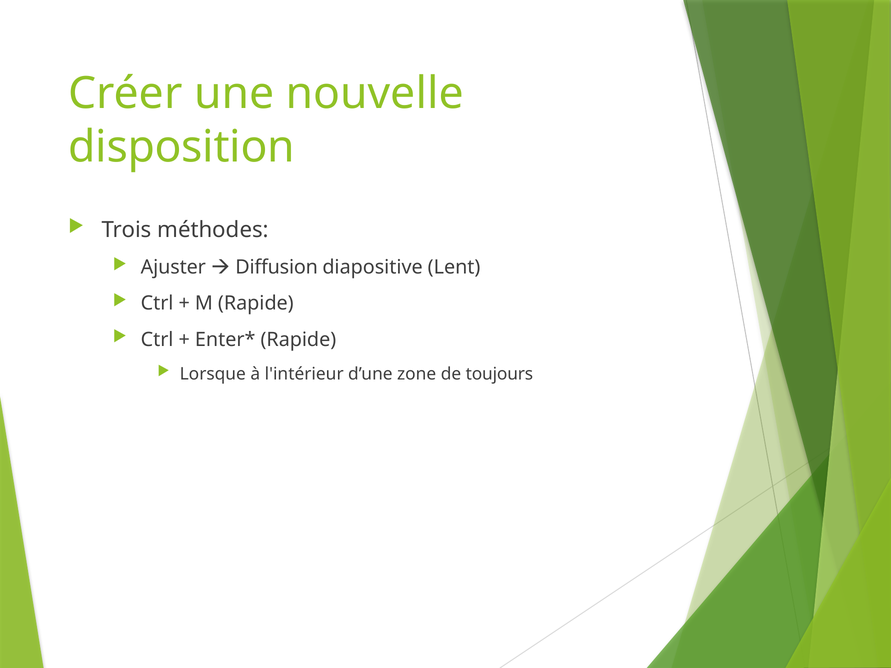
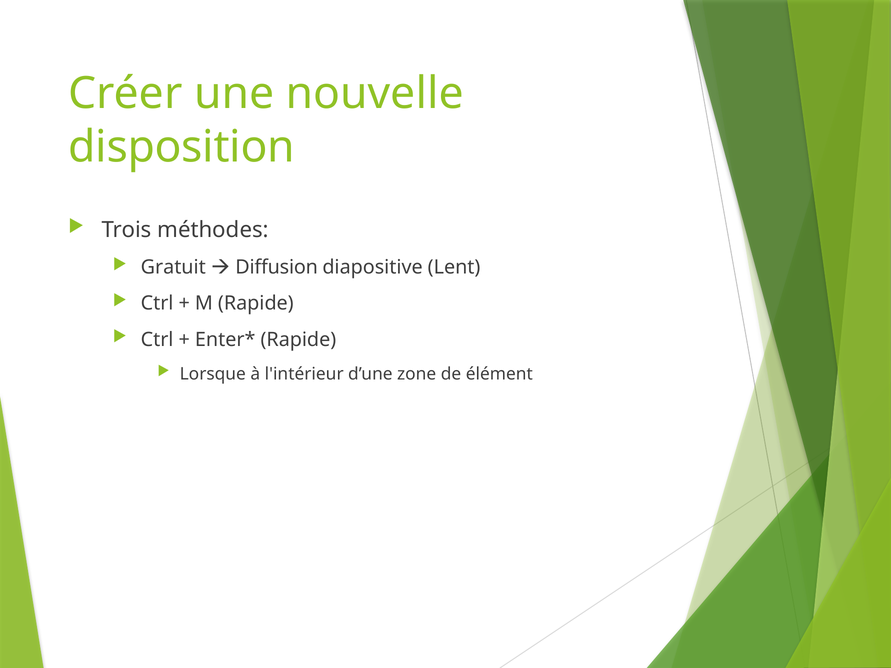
Ajuster: Ajuster -> Gratuit
toujours: toujours -> élément
